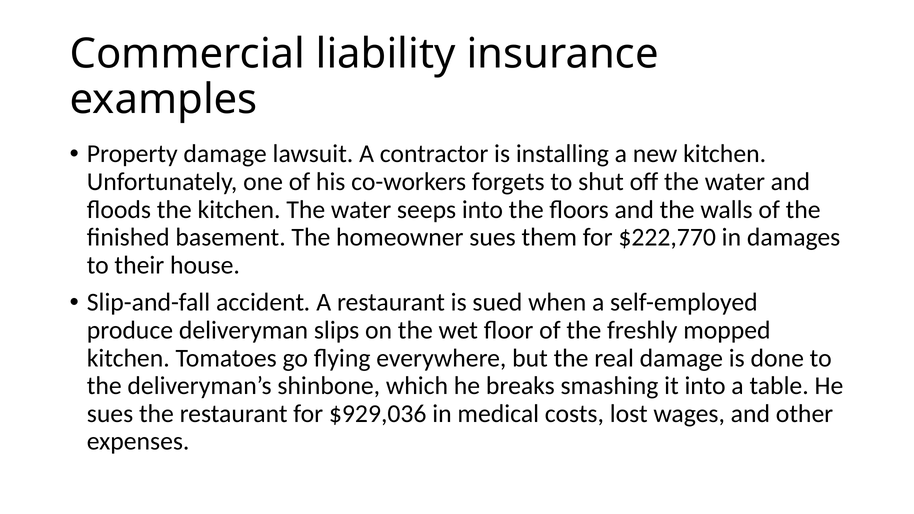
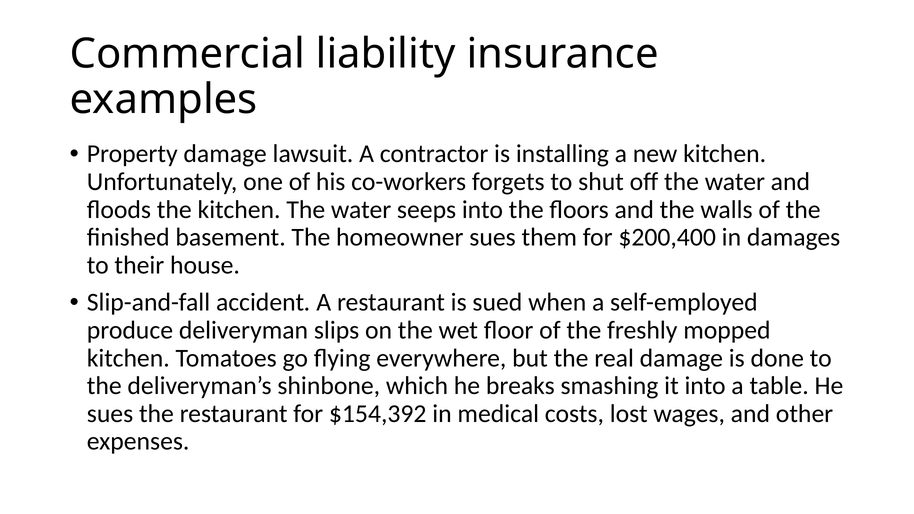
$222,770: $222,770 -> $200,400
$929,036: $929,036 -> $154,392
